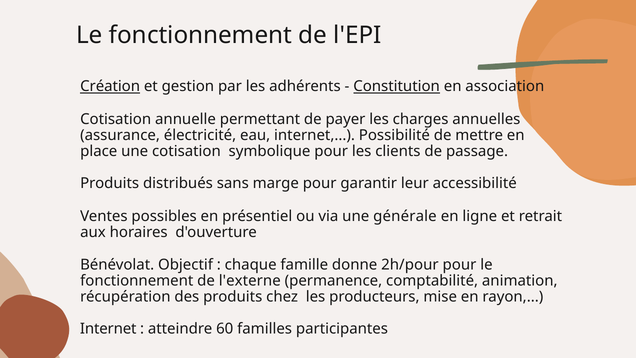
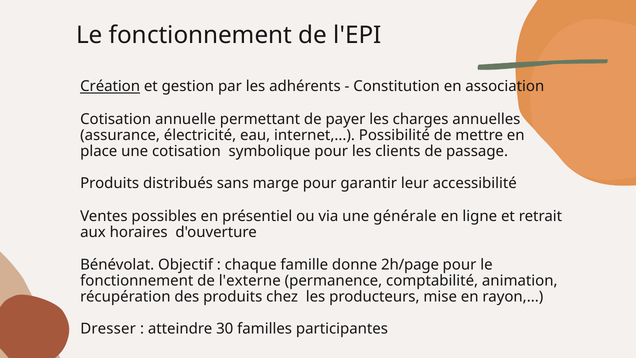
Constitution underline: present -> none
2h/pour: 2h/pour -> 2h/page
Internet at (108, 329): Internet -> Dresser
60: 60 -> 30
